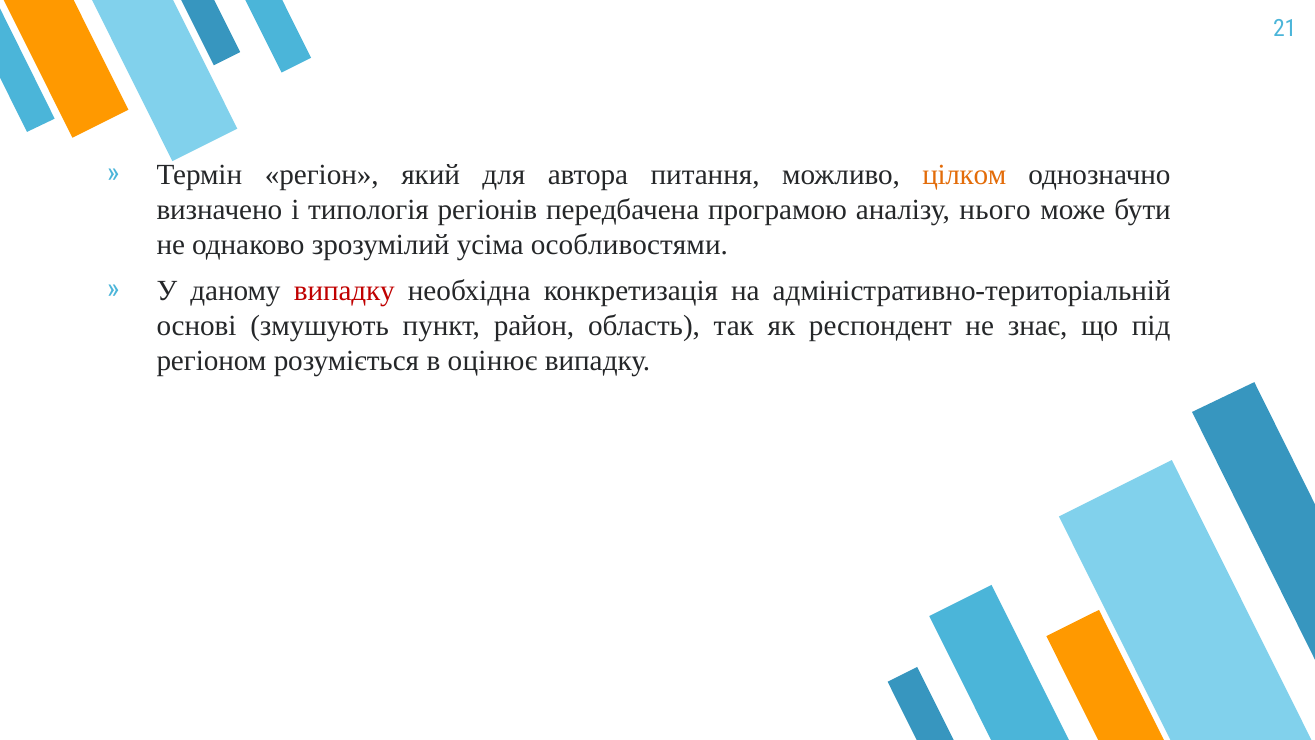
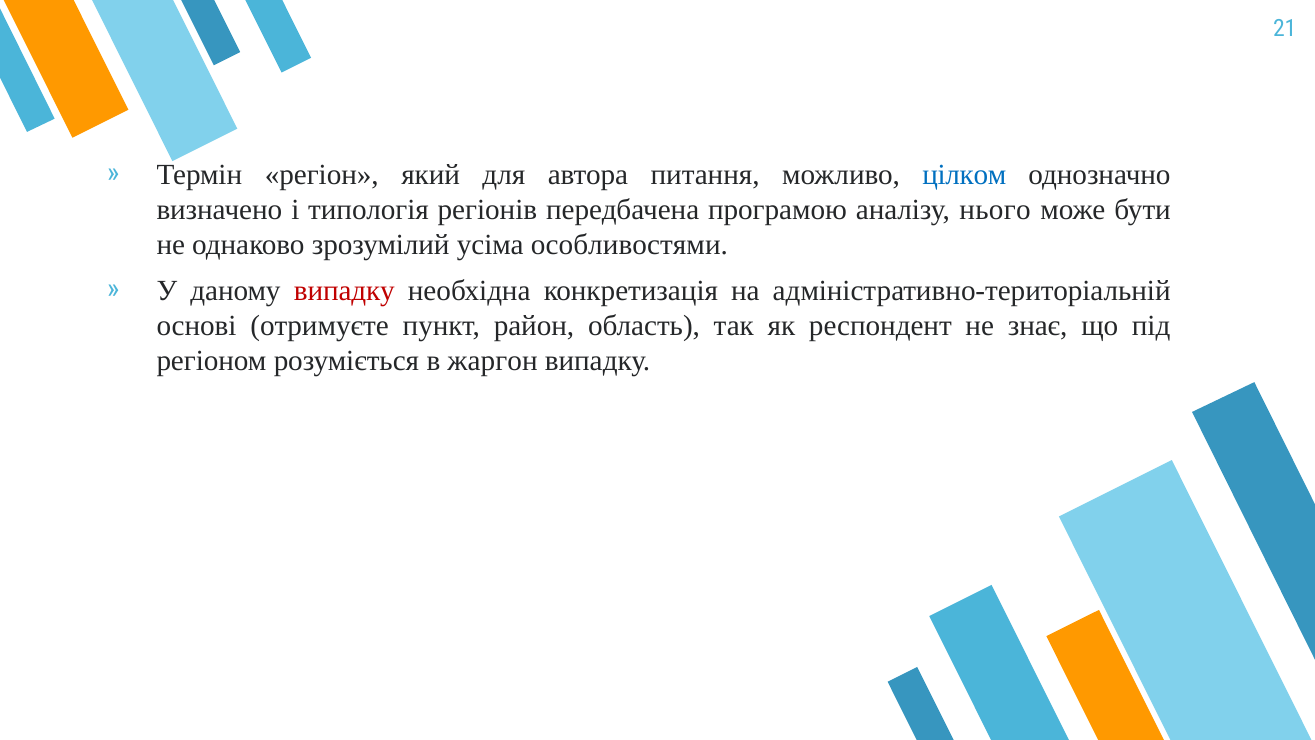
цілком colour: orange -> blue
змушують: змушують -> отримуєте
оцінює: оцінює -> жаргон
